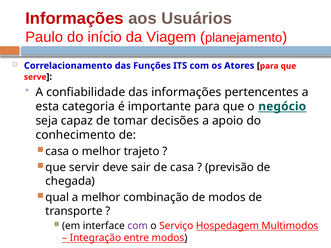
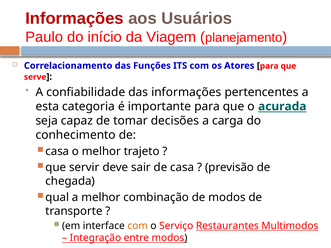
negócio: negócio -> acurada
apoio: apoio -> carga
com at (138, 226) colour: purple -> orange
Hospedagem: Hospedagem -> Restaurantes
